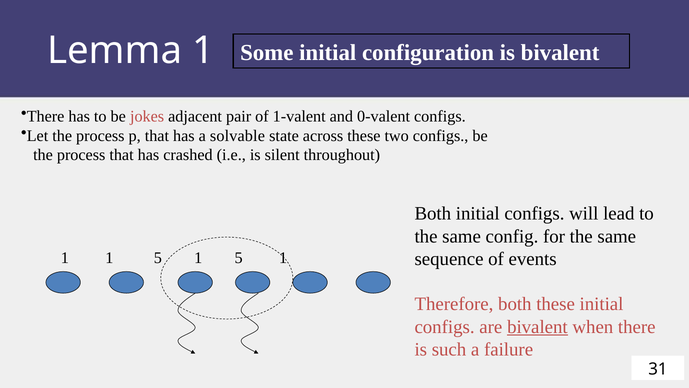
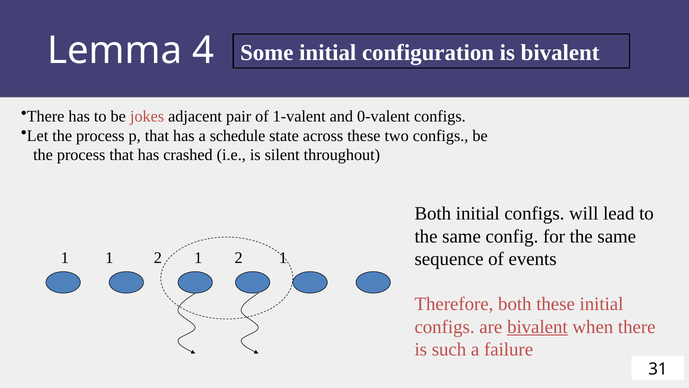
Lemma 1: 1 -> 4
solvable: solvable -> schedule
1 1 5: 5 -> 2
5 at (239, 258): 5 -> 2
